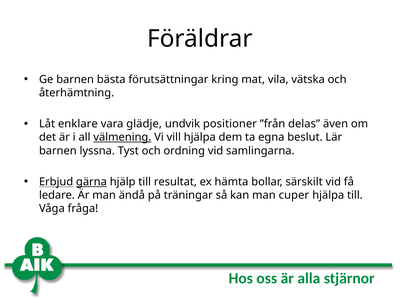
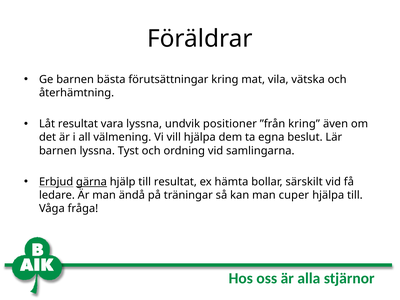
Låt enklare: enklare -> resultat
vara glädje: glädje -> lyssna
”från delas: delas -> kring
välmening underline: present -> none
